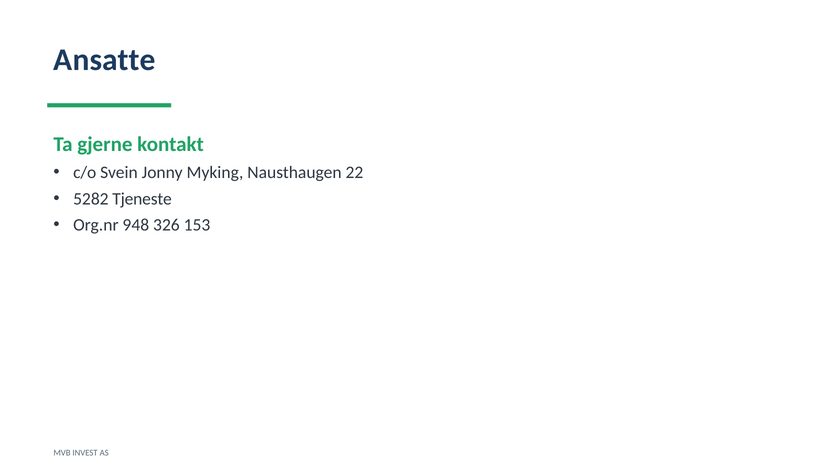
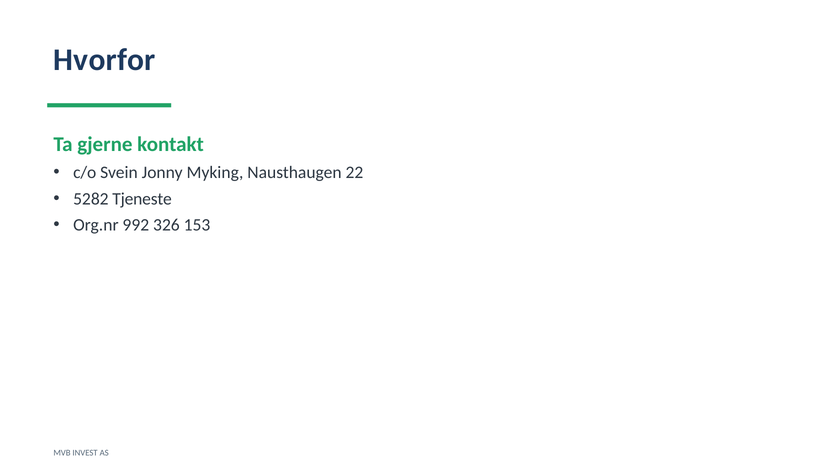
Ansatte: Ansatte -> Hvorfor
948: 948 -> 992
